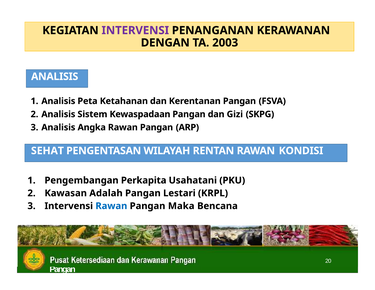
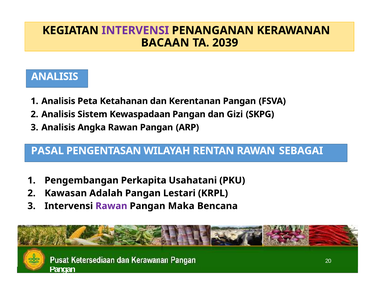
DENGAN: DENGAN -> BACAAN
2003: 2003 -> 2039
SEHAT: SEHAT -> PASAL
KONDISI: KONDISI -> SEBAGAI
Rawan at (111, 206) colour: blue -> purple
